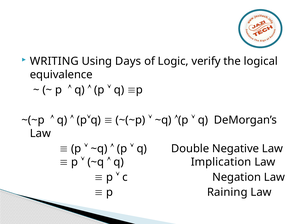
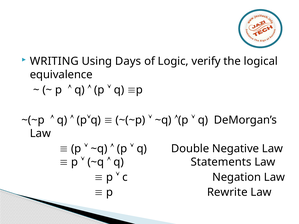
Implication: Implication -> Statements
Raining: Raining -> Rewrite
